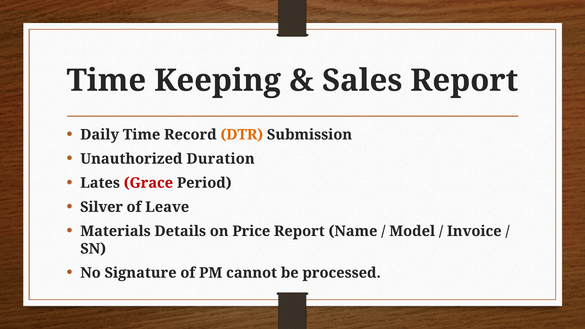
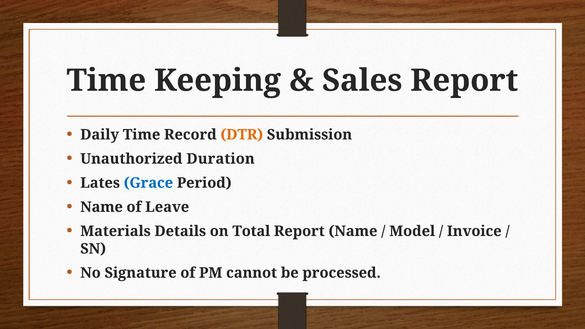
Grace colour: red -> blue
Silver at (102, 207): Silver -> Name
Price: Price -> Total
